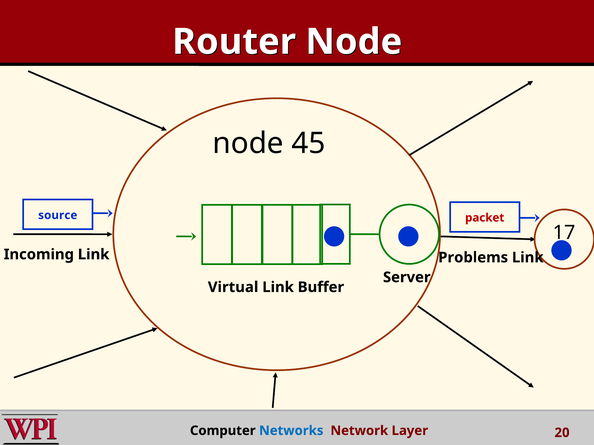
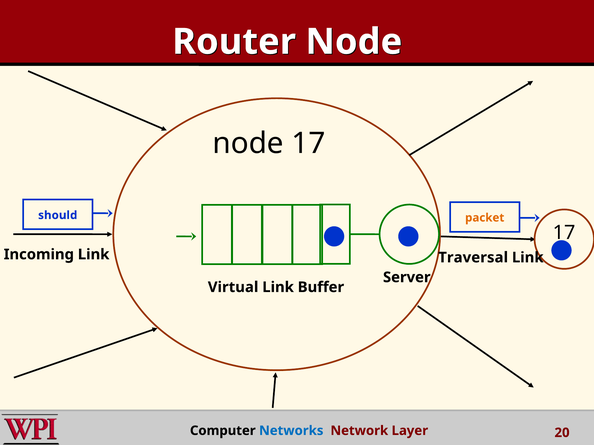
node 45: 45 -> 17
source: source -> should
packet colour: red -> orange
Problems: Problems -> Traversal
